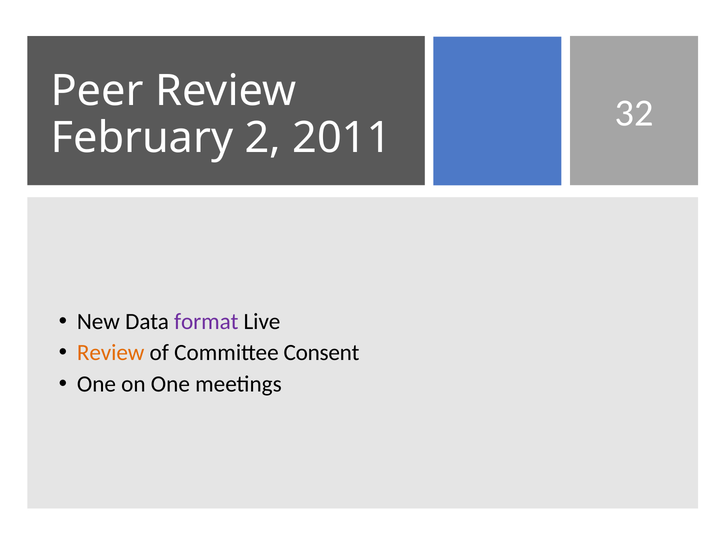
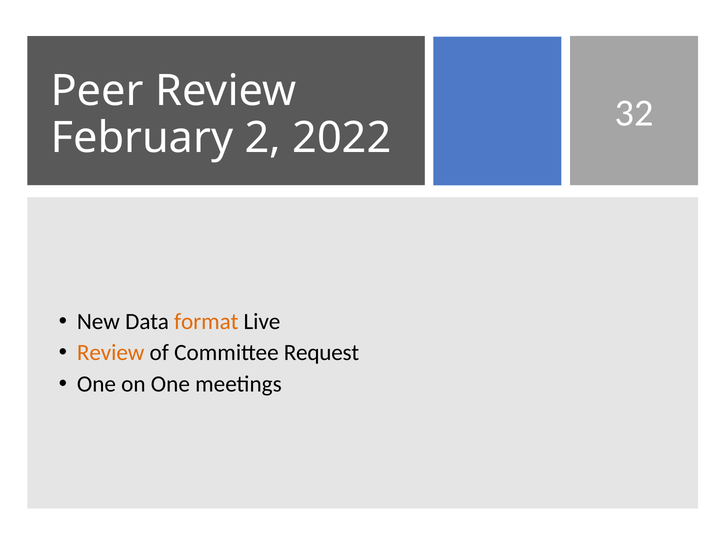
2011: 2011 -> 2022
format colour: purple -> orange
Consent: Consent -> Request
